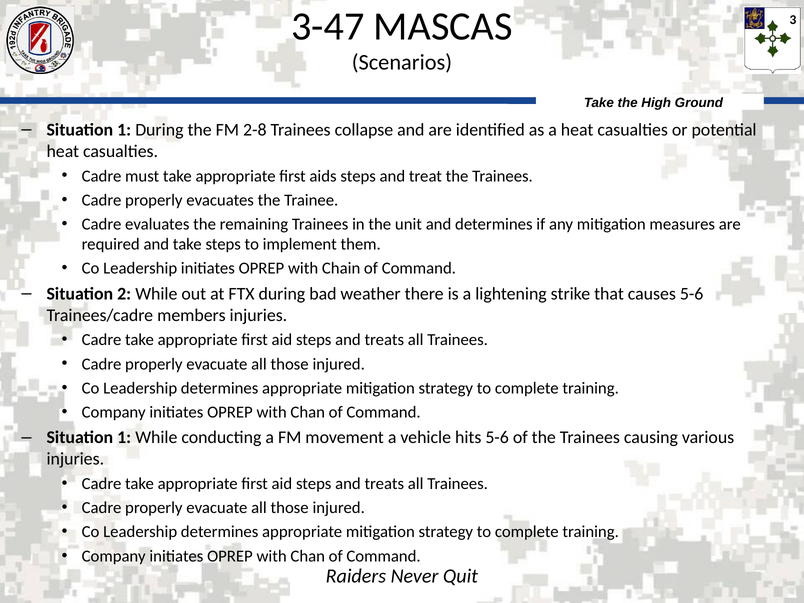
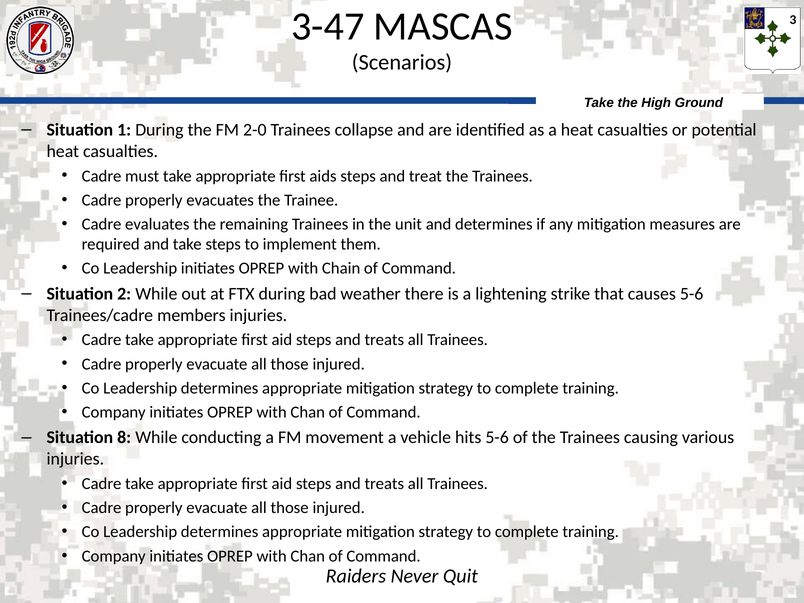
2-8: 2-8 -> 2-0
1 at (124, 438): 1 -> 8
